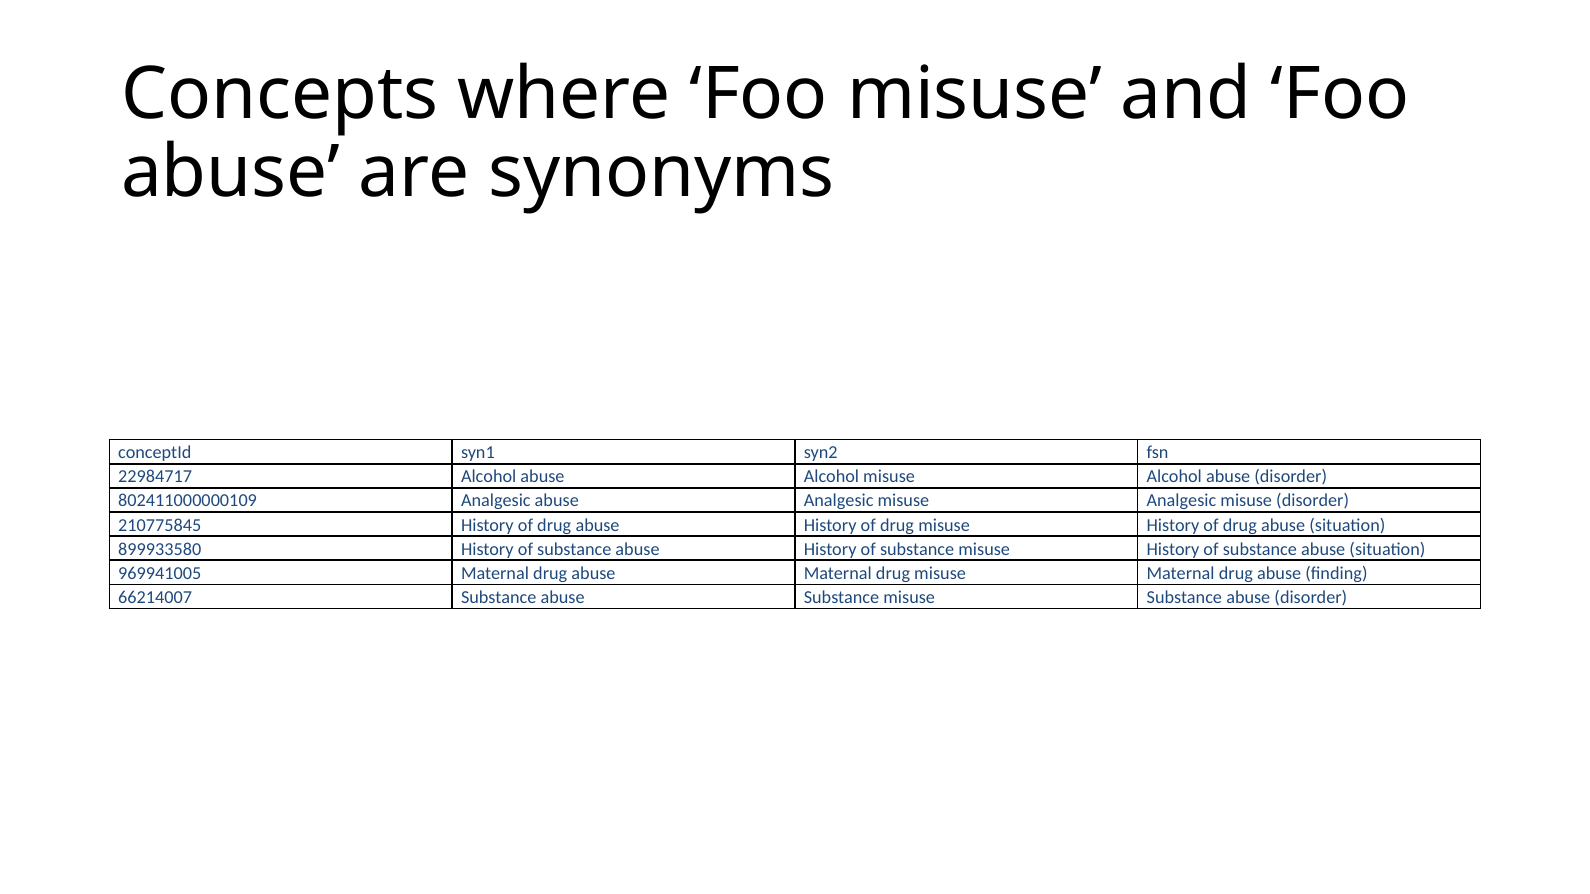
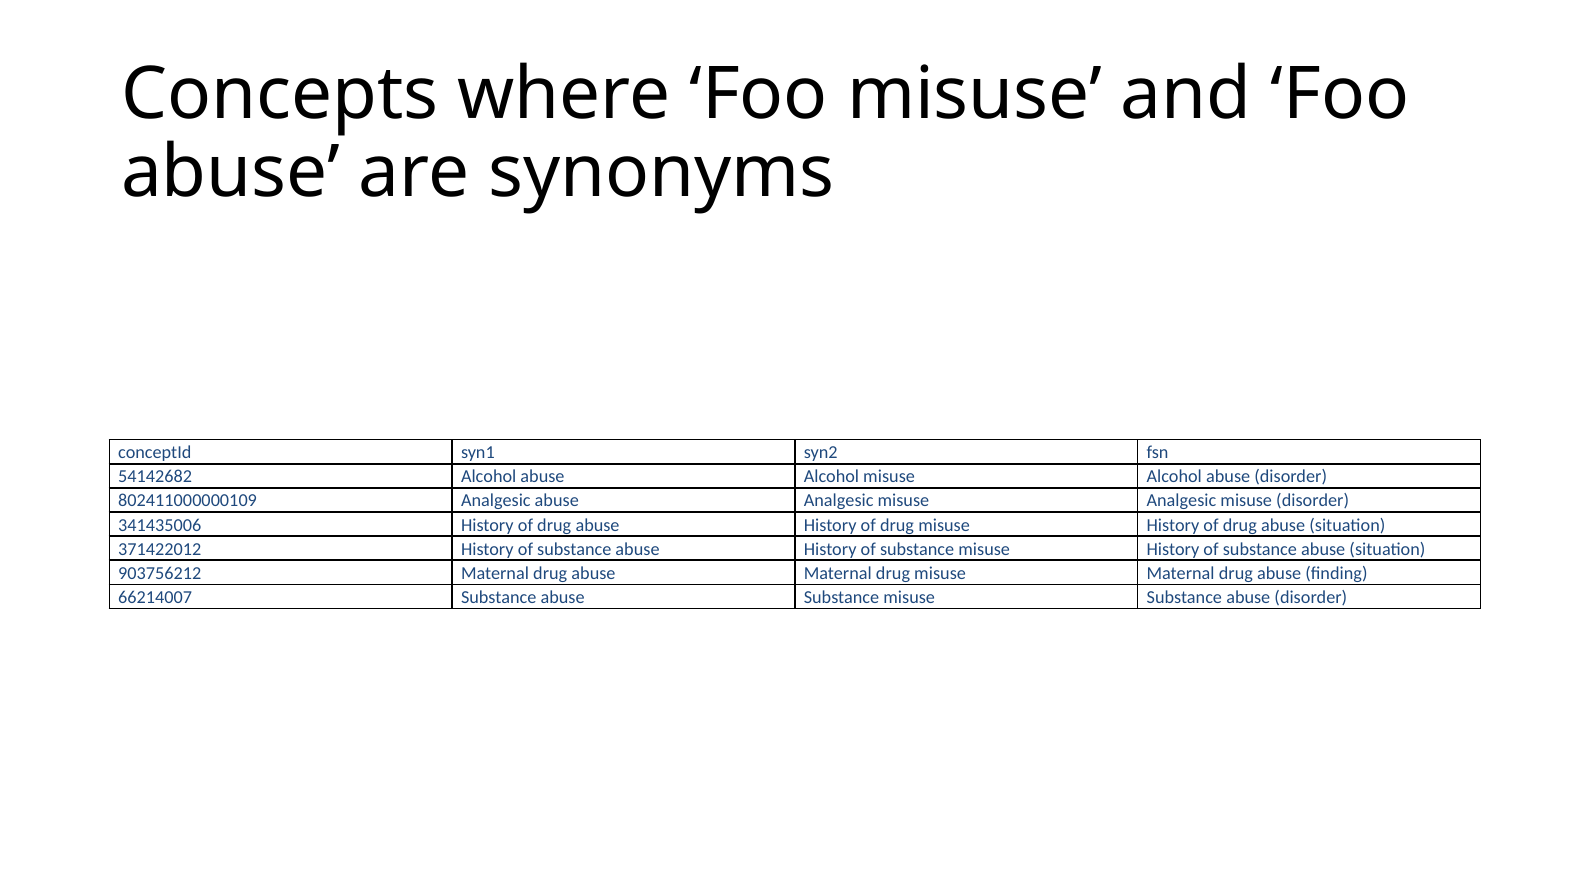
22984717: 22984717 -> 54142682
210775845: 210775845 -> 341435006
899933580: 899933580 -> 371422012
969941005: 969941005 -> 903756212
